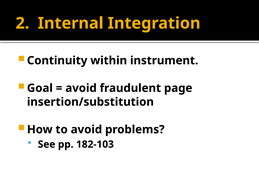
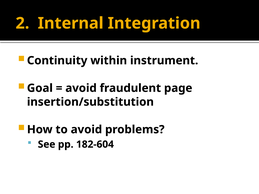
182-103: 182-103 -> 182-604
